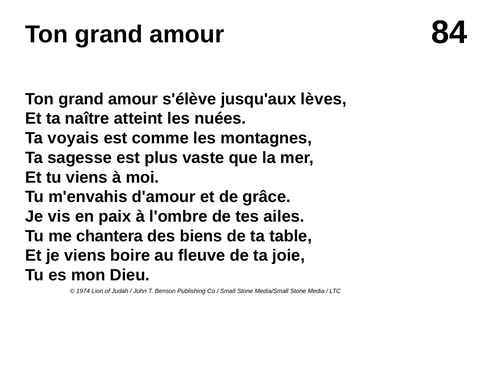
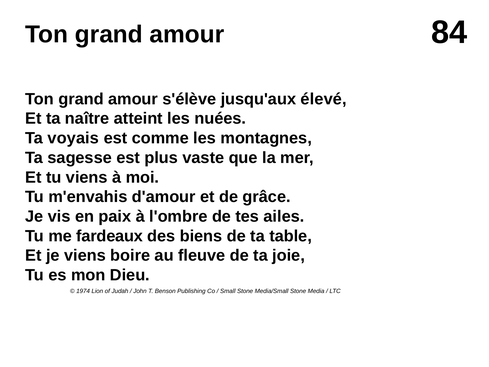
lèves: lèves -> élevé
chantera: chantera -> fardeaux
